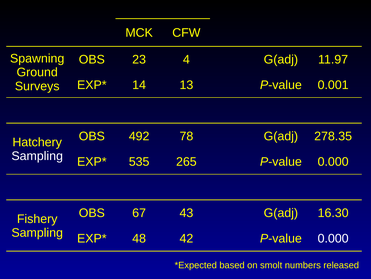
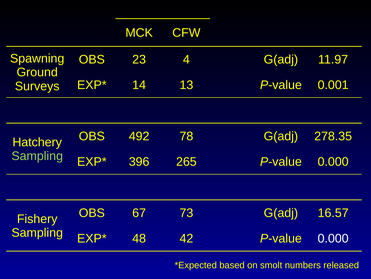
Sampling at (37, 156) colour: white -> light green
535: 535 -> 396
43: 43 -> 73
16.30: 16.30 -> 16.57
